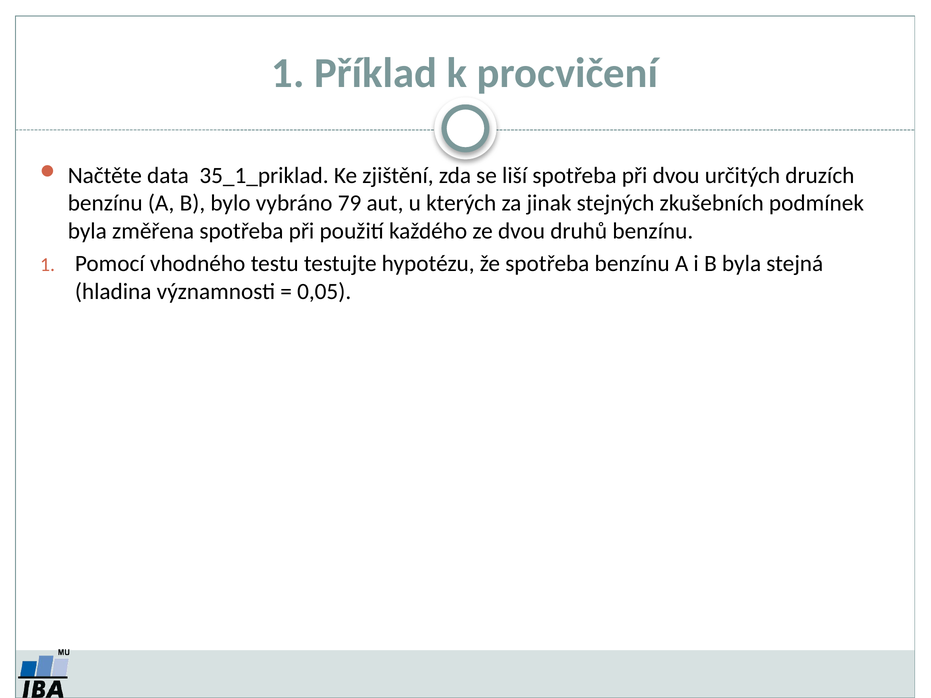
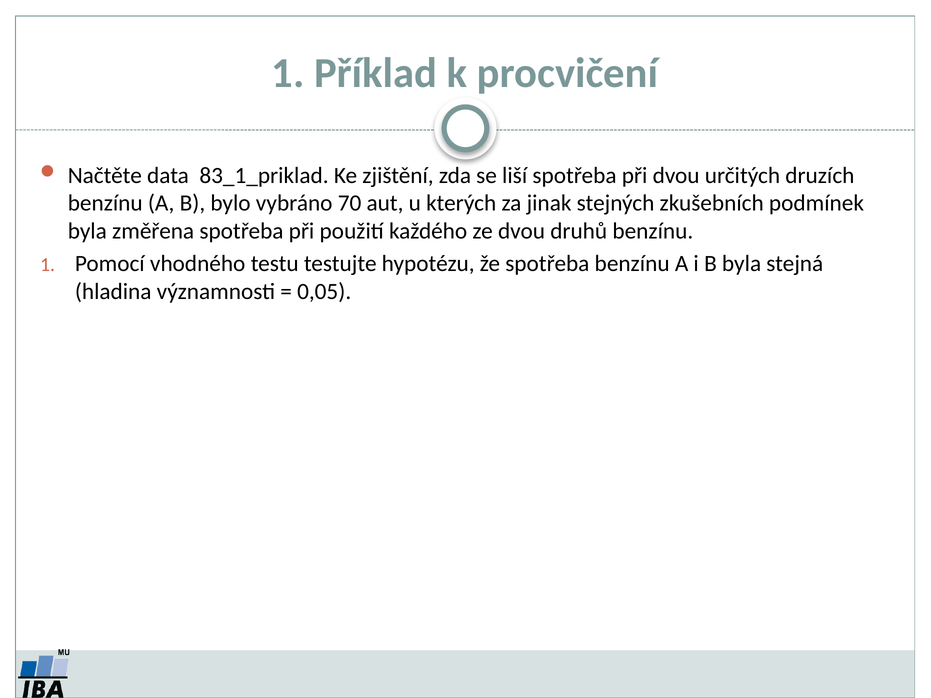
35_1_priklad: 35_1_priklad -> 83_1_priklad
79: 79 -> 70
